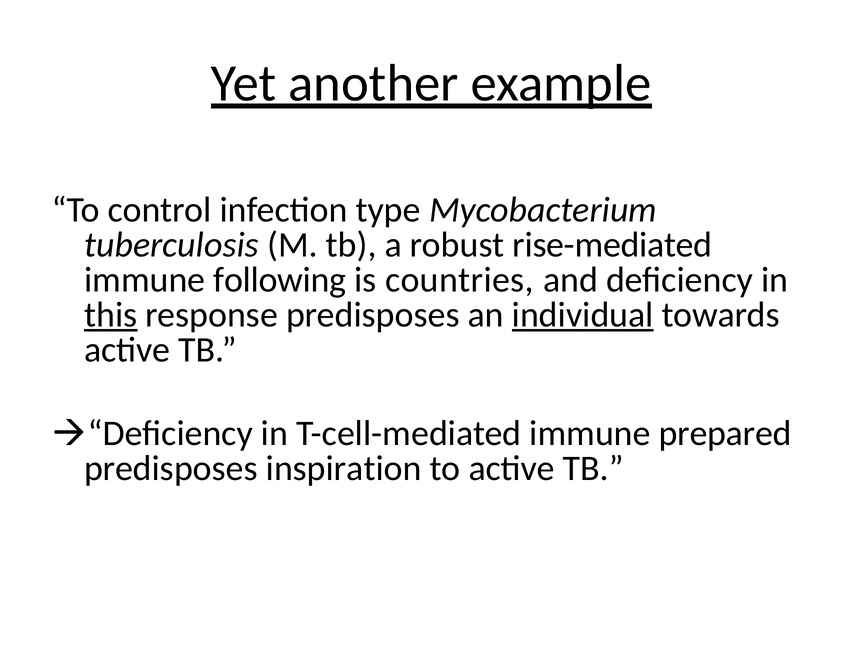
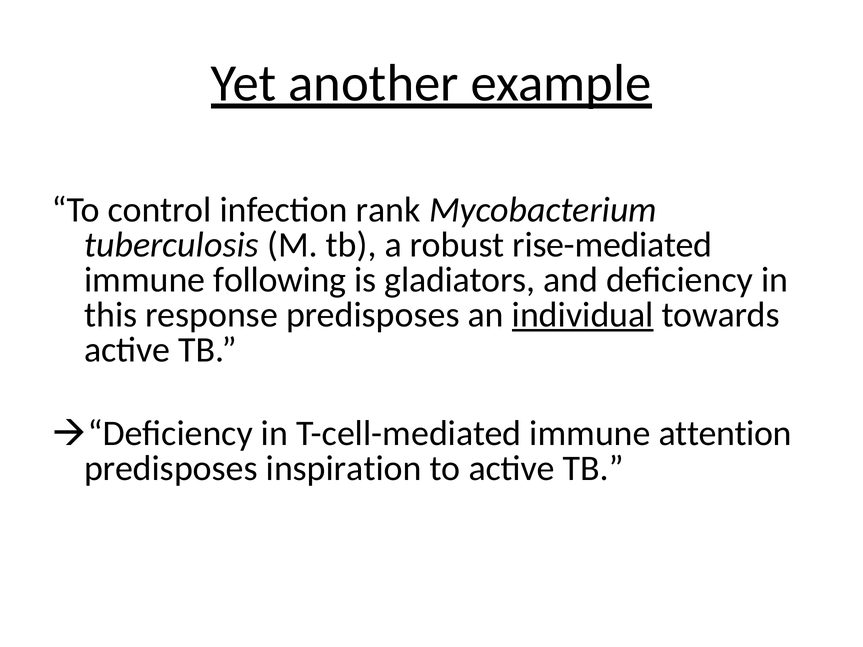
type: type -> rank
countries: countries -> gladiators
this underline: present -> none
prepared: prepared -> attention
